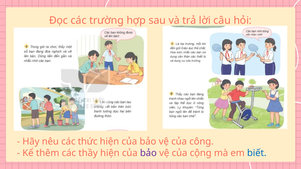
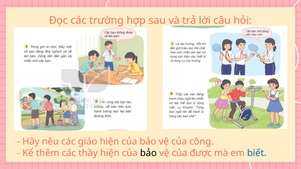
thức: thức -> giáo
bảo at (148, 153) colour: purple -> black
cộng: cộng -> được
